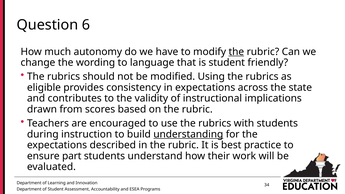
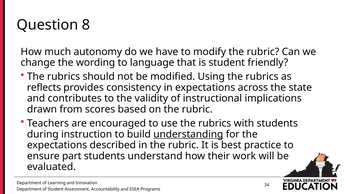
6: 6 -> 8
the at (236, 52) underline: present -> none
eligible: eligible -> reflects
